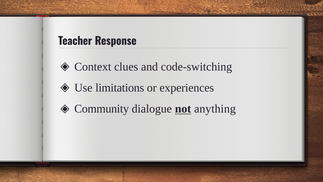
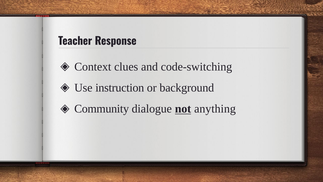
limitations: limitations -> instruction
experiences: experiences -> background
